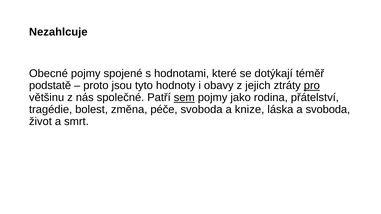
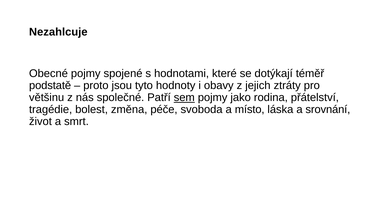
pro underline: present -> none
knize: knize -> místo
a svoboda: svoboda -> srovnání
